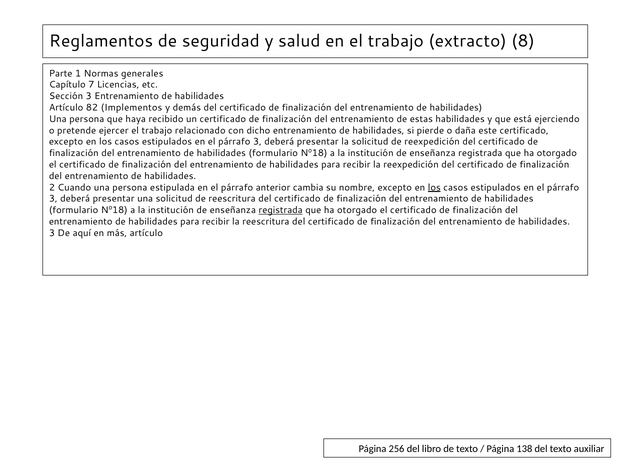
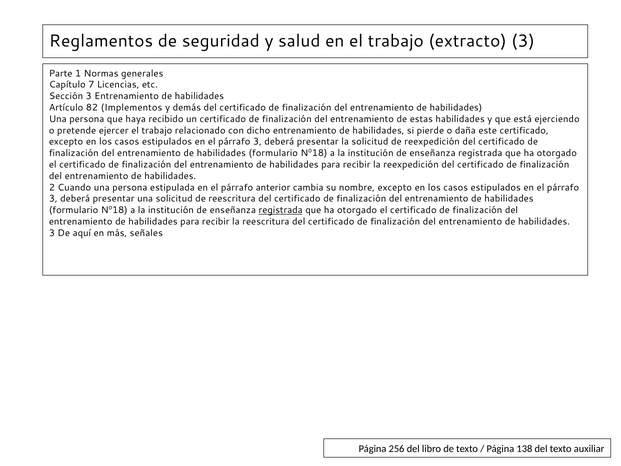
extracto 8: 8 -> 3
los at (434, 187) underline: present -> none
más artículo: artículo -> señales
